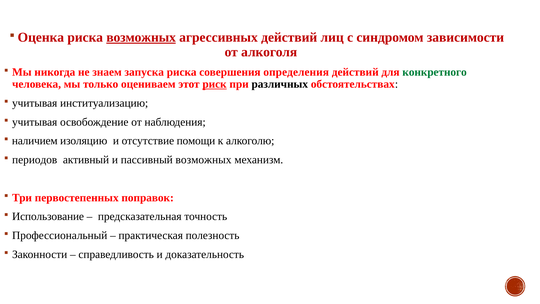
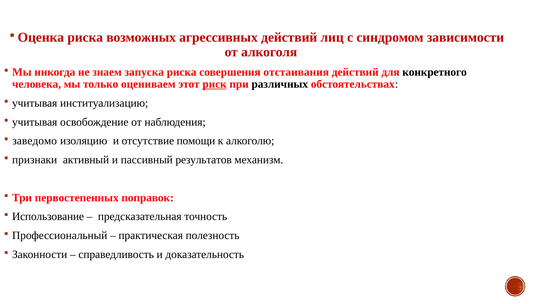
возможных at (141, 37) underline: present -> none
определения: определения -> отстаивания
конкретного colour: green -> black
наличием: наличием -> заведомо
периодов: периодов -> признаки
пассивный возможных: возможных -> результатов
